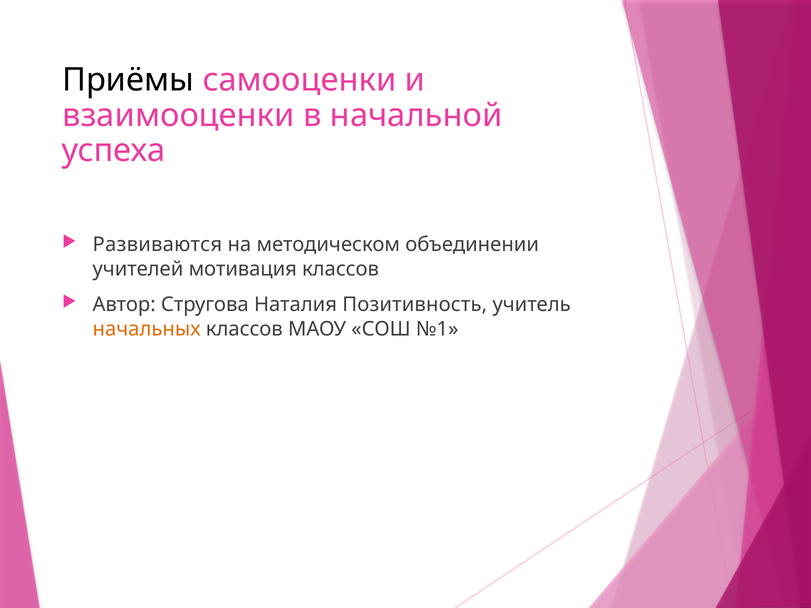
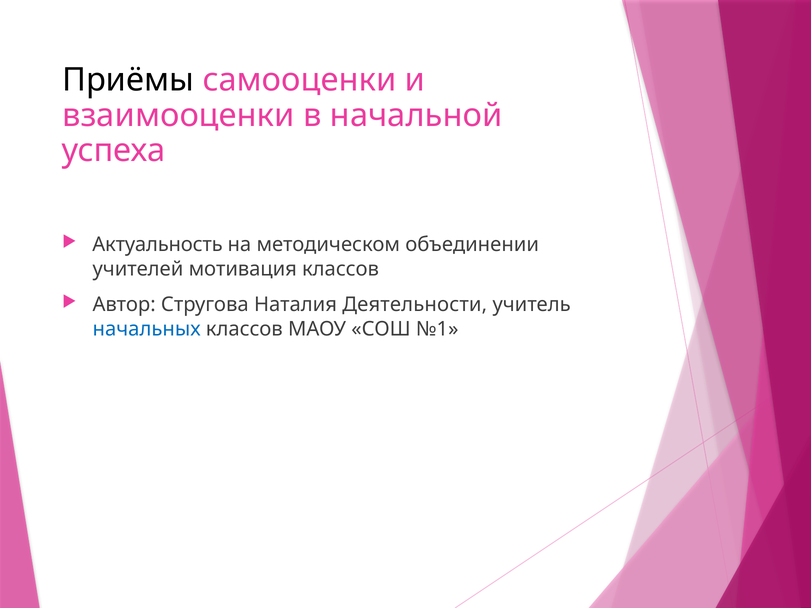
Развиваются: Развиваются -> Актуальность
Позитивность: Позитивность -> Деятельности
начальных colour: orange -> blue
